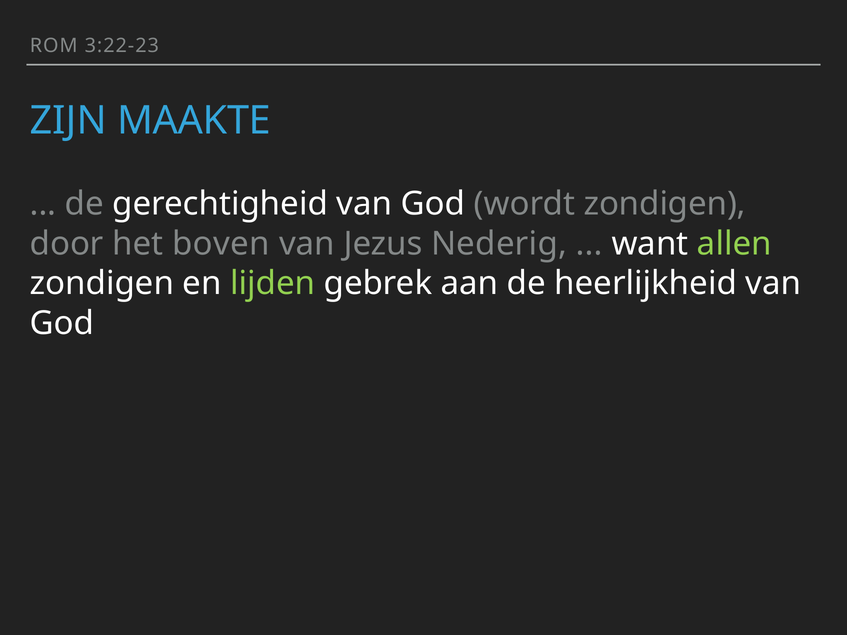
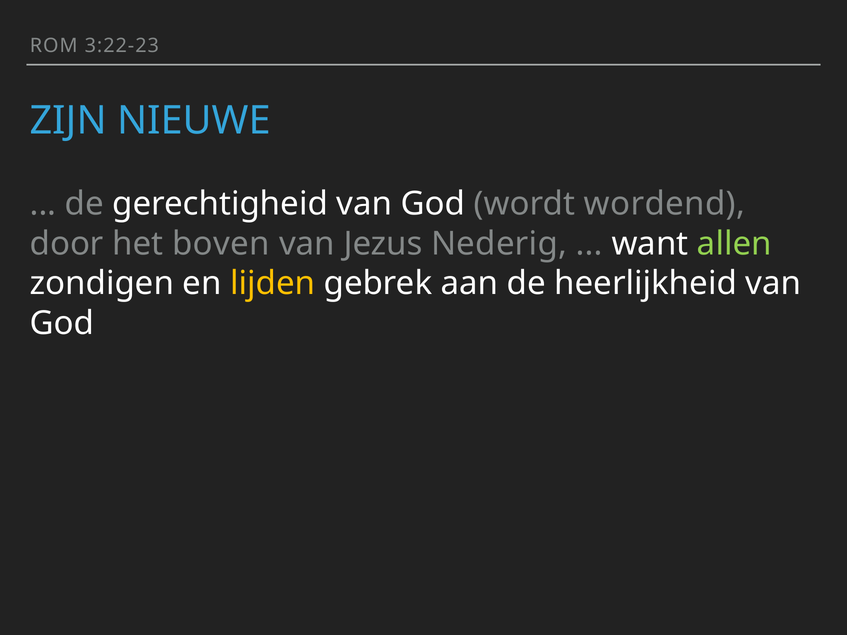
MAAKTE: MAAKTE -> NIEUWE
wordt zondigen: zondigen -> wordend
lijden colour: light green -> yellow
